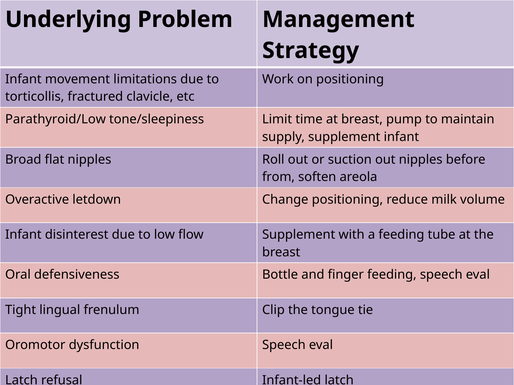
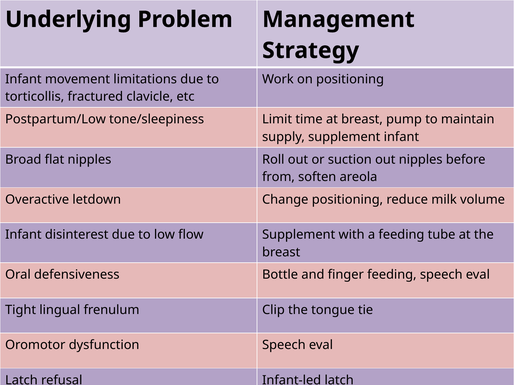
Parathyroid/Low: Parathyroid/Low -> Postpartum/Low
